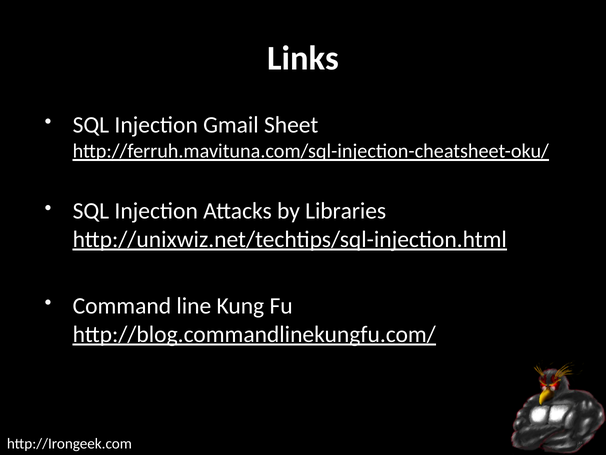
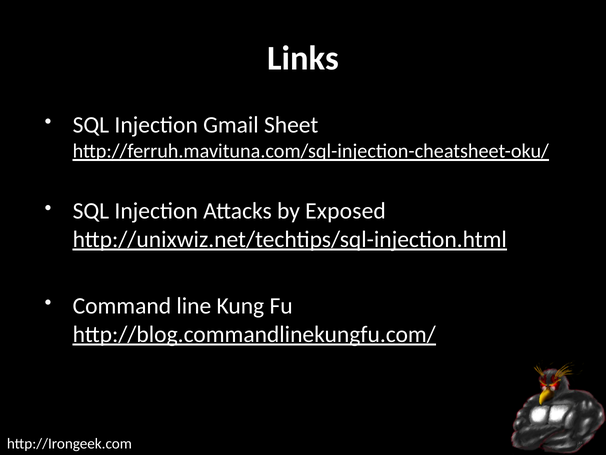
Libraries: Libraries -> Exposed
